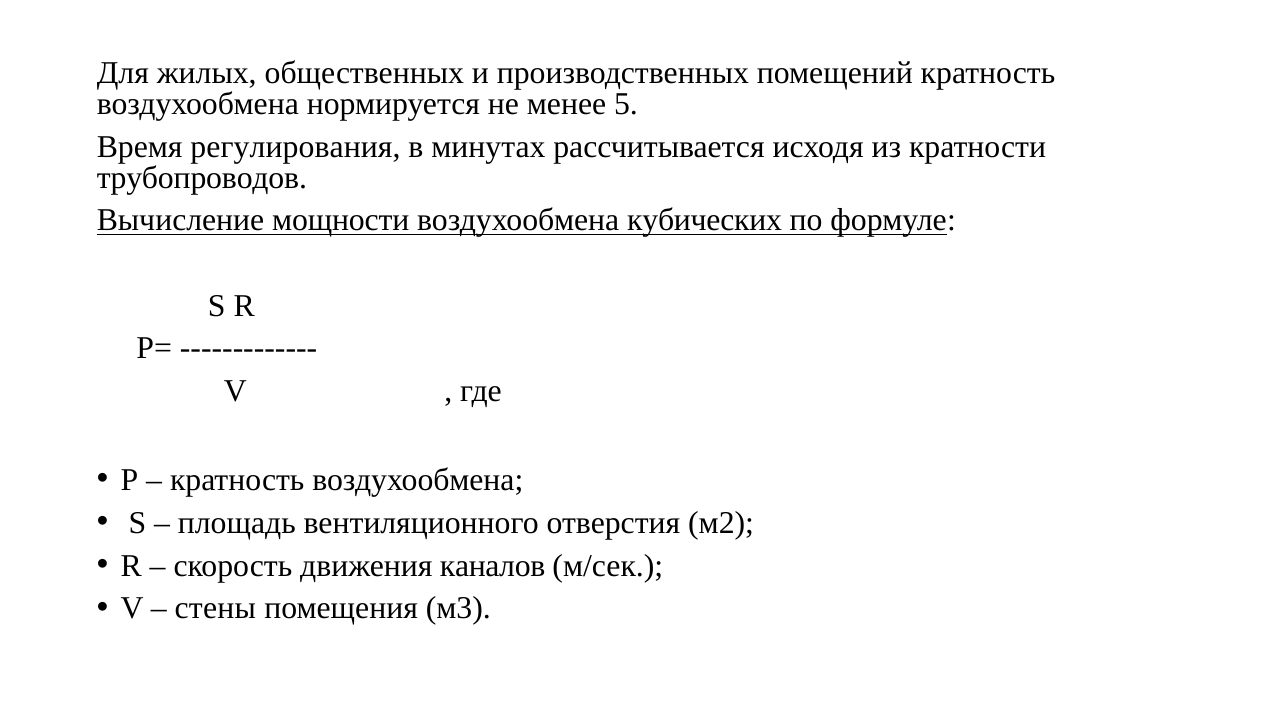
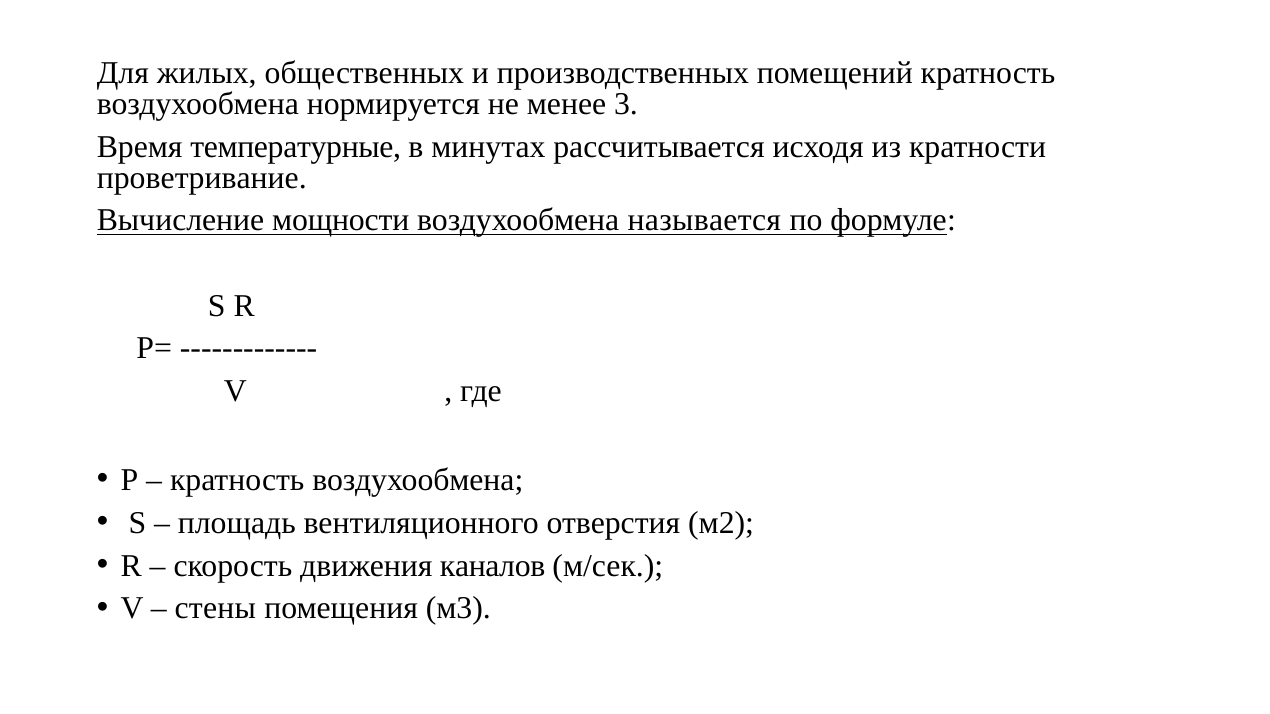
5: 5 -> 3
регулирования: регулирования -> температурные
трубопроводов: трубопроводов -> проветривание
кубических: кубических -> называется
